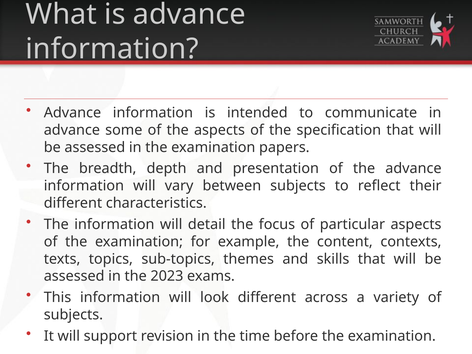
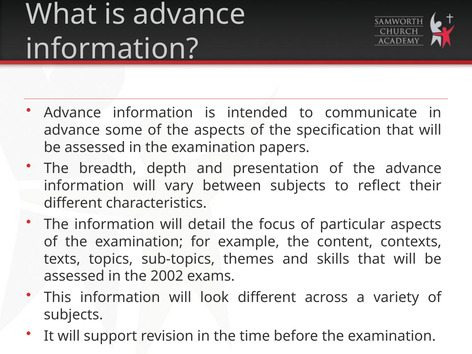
2023: 2023 -> 2002
